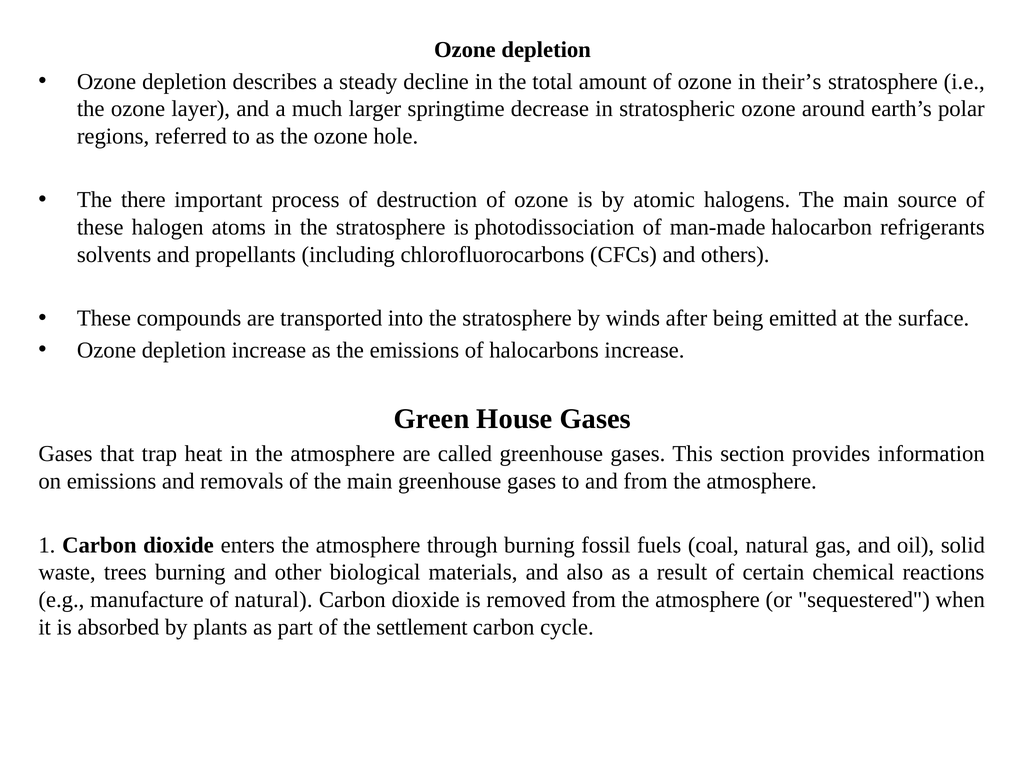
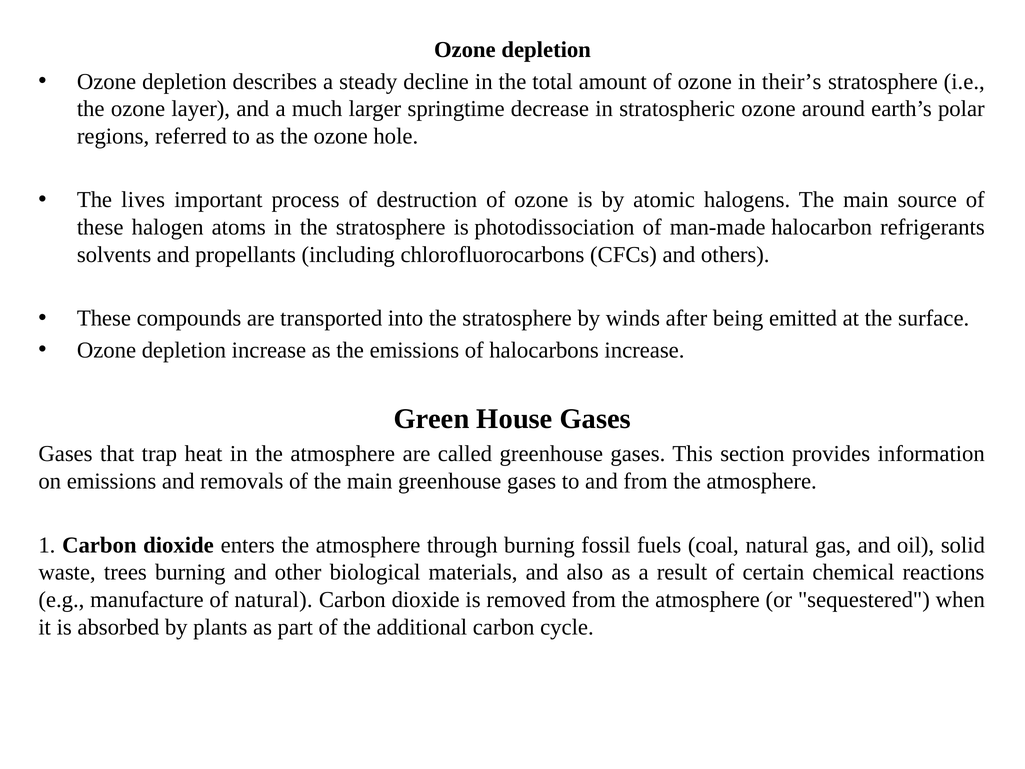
there: there -> lives
settlement: settlement -> additional
